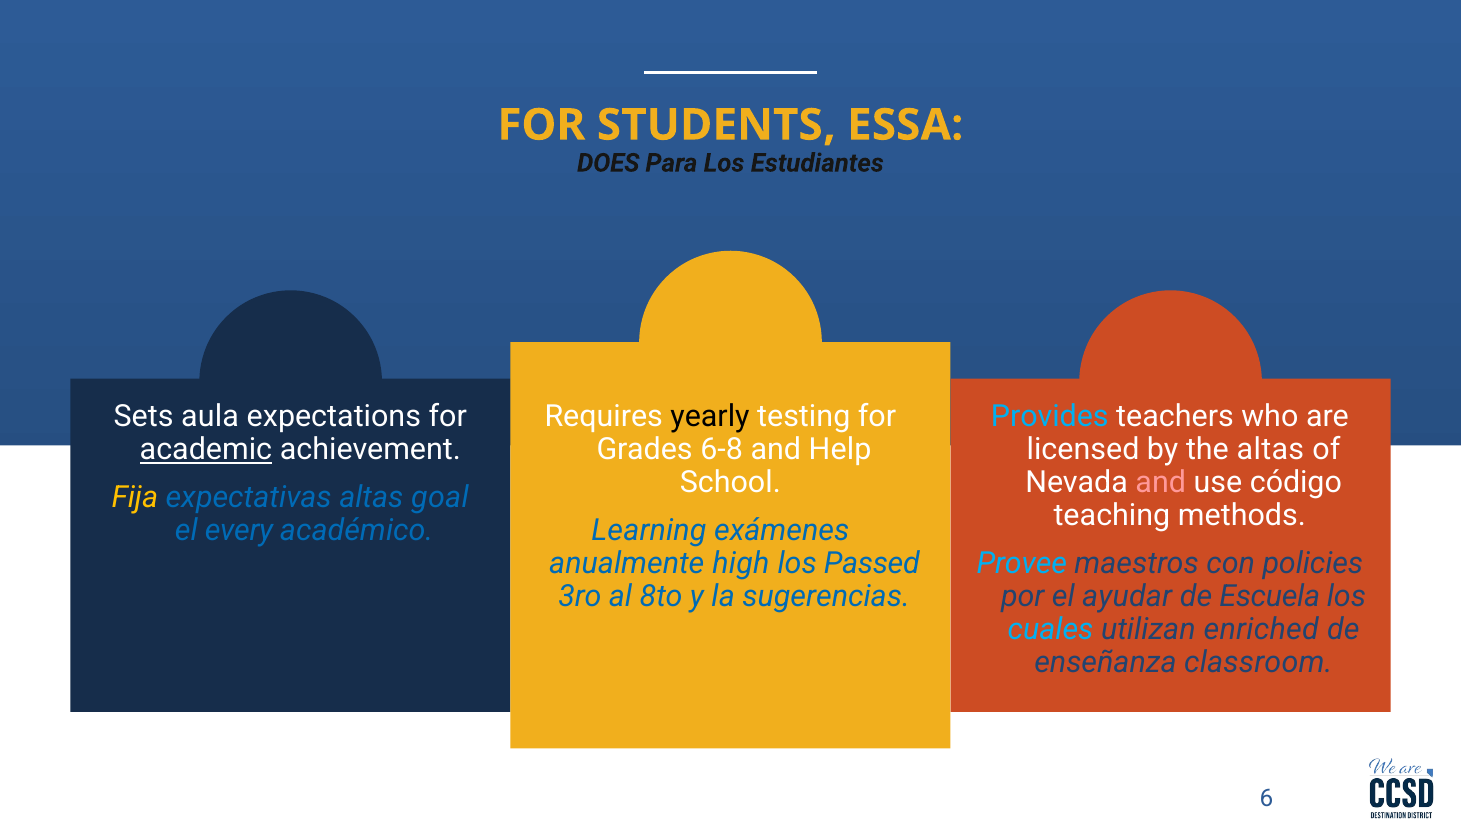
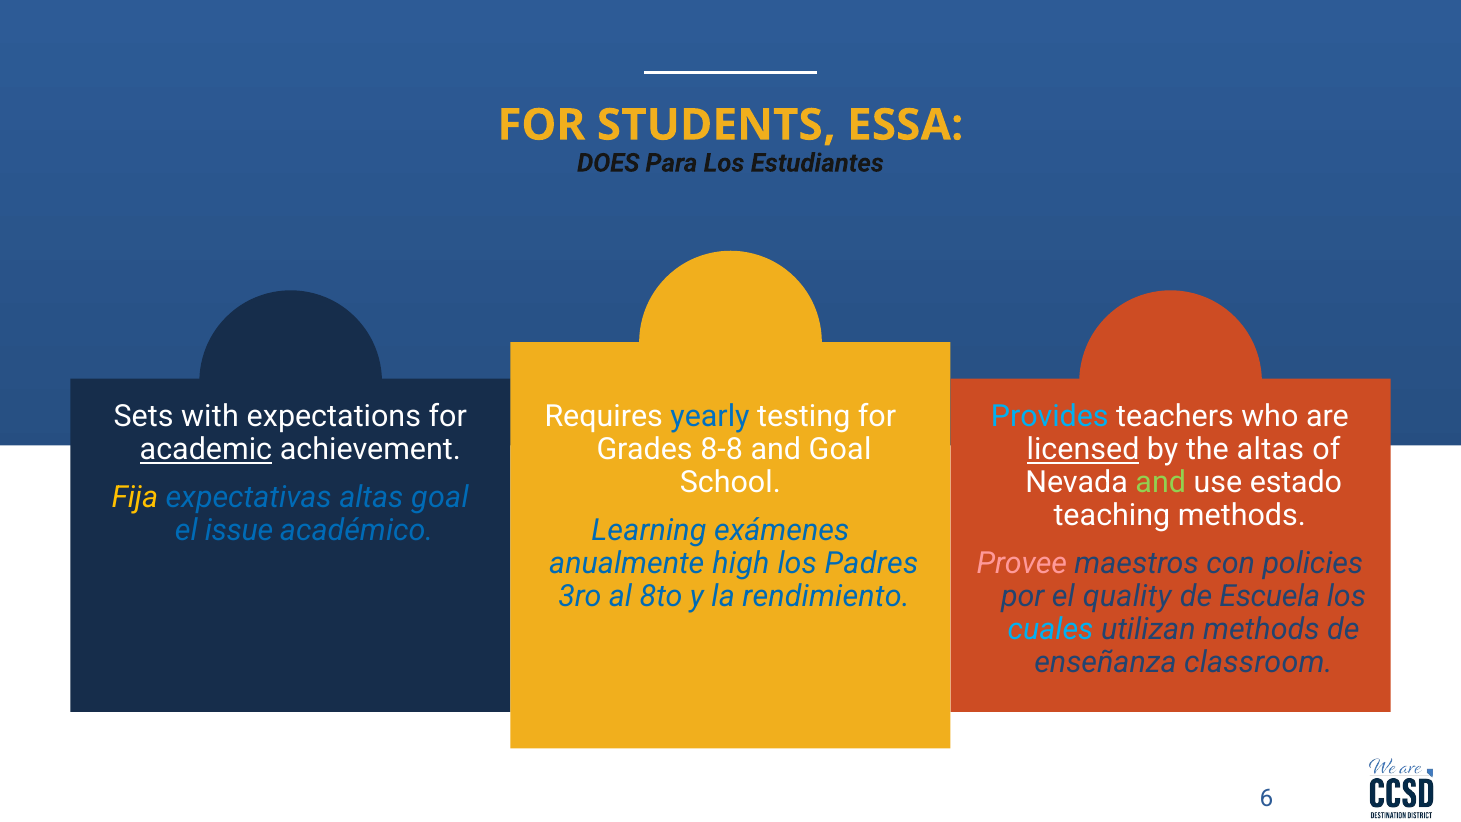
aula: aula -> with
yearly colour: black -> blue
licensed underline: none -> present
6-8: 6-8 -> 8-8
and Help: Help -> Goal
and at (1161, 482) colour: pink -> light green
código: código -> estado
every: every -> issue
Provee colour: light blue -> pink
Passed: Passed -> Padres
ayudar: ayudar -> quality
sugerencias: sugerencias -> rendimiento
utilizan enriched: enriched -> methods
